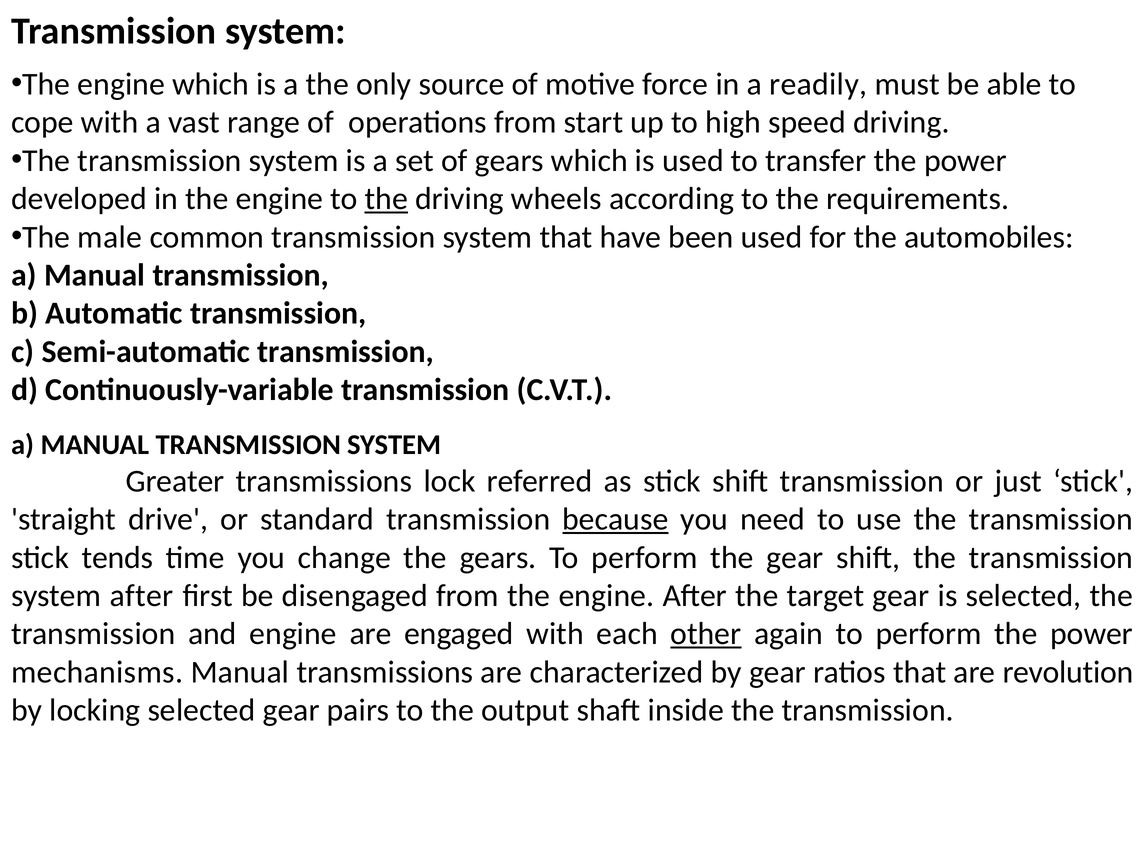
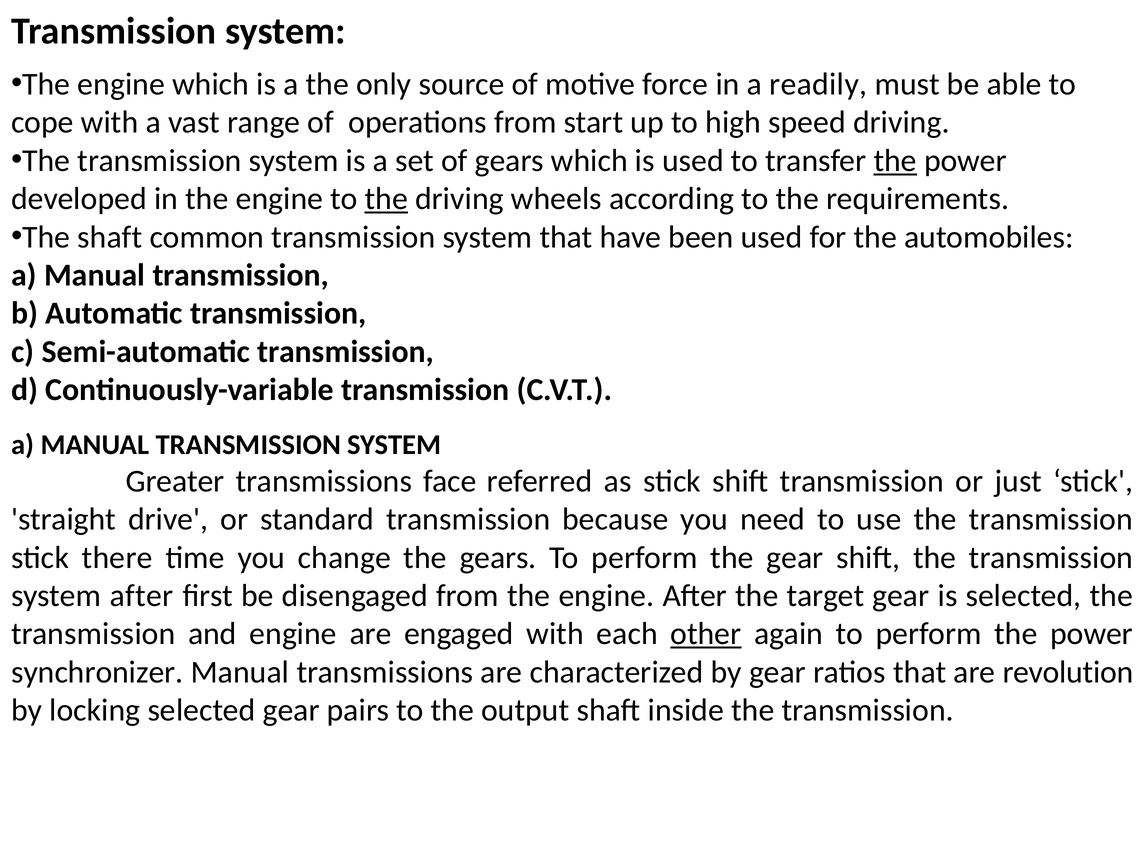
the at (895, 161) underline: none -> present
The male: male -> shaft
lock: lock -> face
because underline: present -> none
tends: tends -> there
mechanisms: mechanisms -> synchronizer
